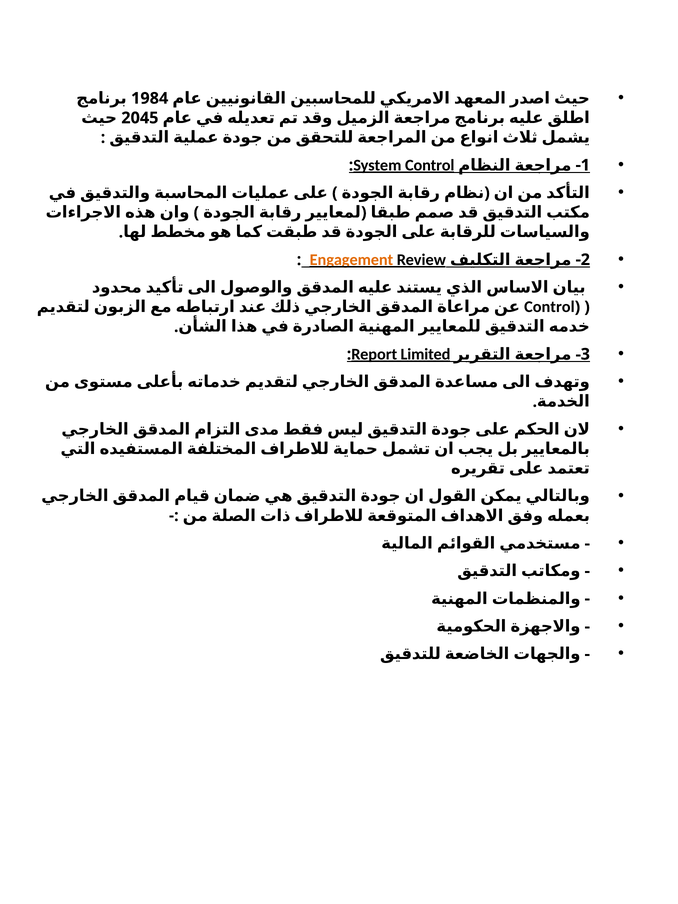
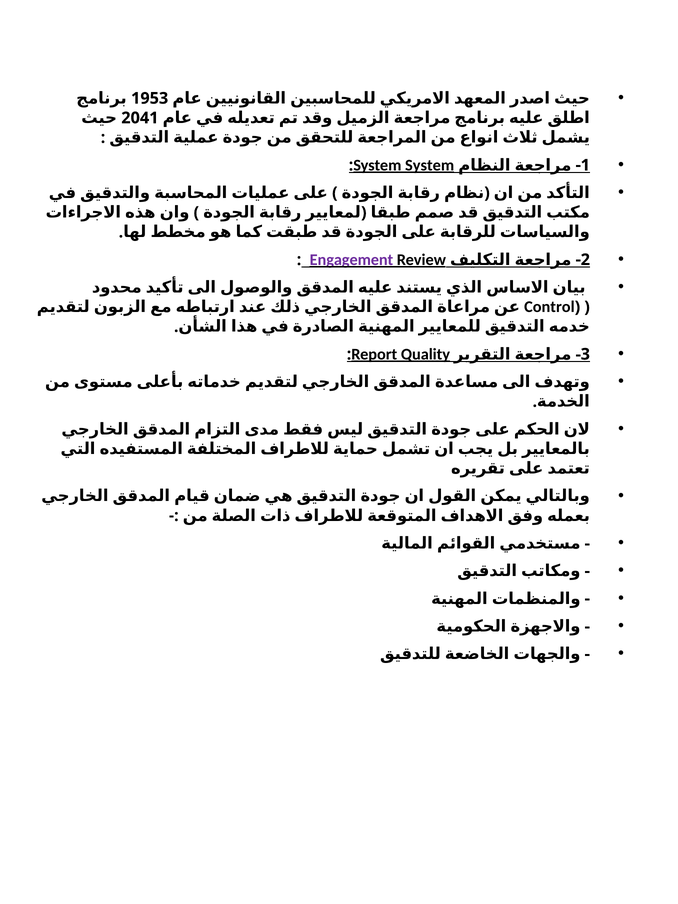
1984: 1984 -> 1953
2045: 2045 -> 2041
System Control: Control -> System
Engagement colour: orange -> purple
Limited: Limited -> Quality
